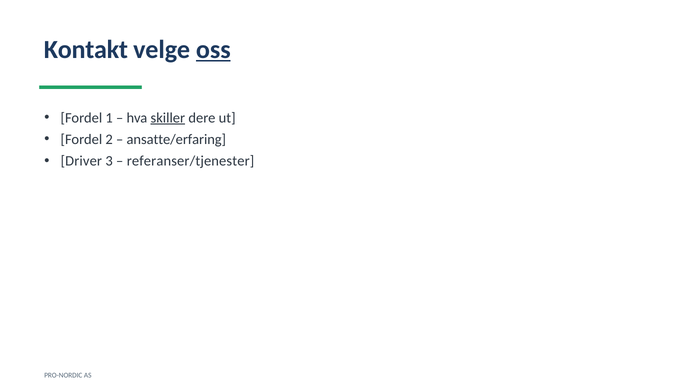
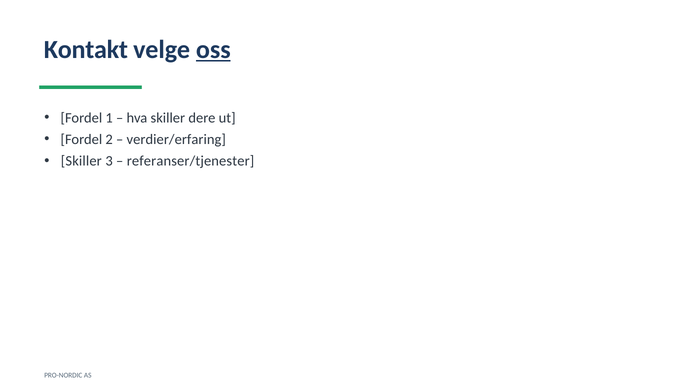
skiller at (168, 118) underline: present -> none
ansatte/erfaring: ansatte/erfaring -> verdier/erfaring
Driver at (81, 161): Driver -> Skiller
